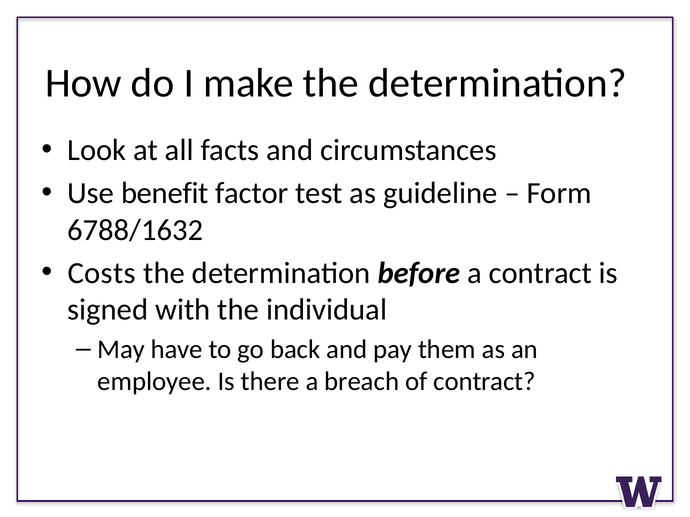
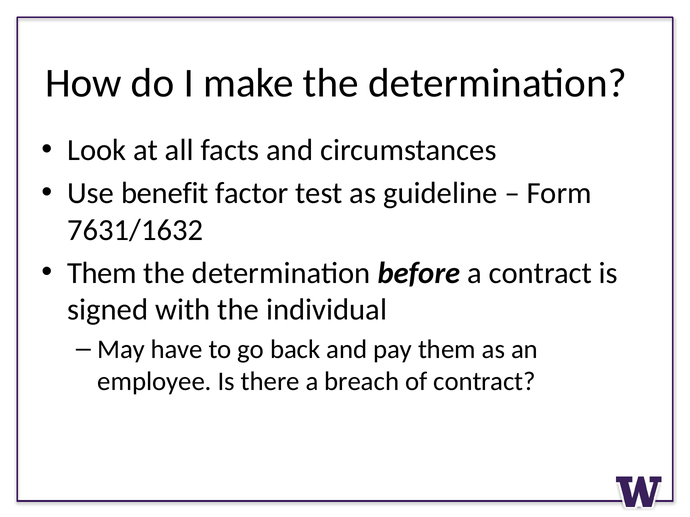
6788/1632: 6788/1632 -> 7631/1632
Costs at (102, 273): Costs -> Them
